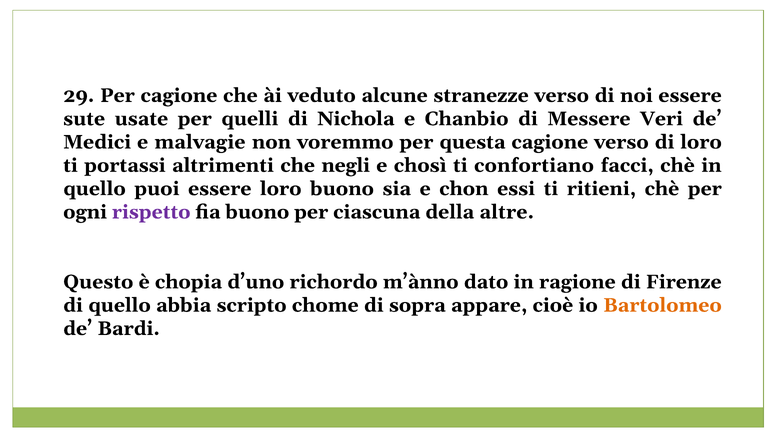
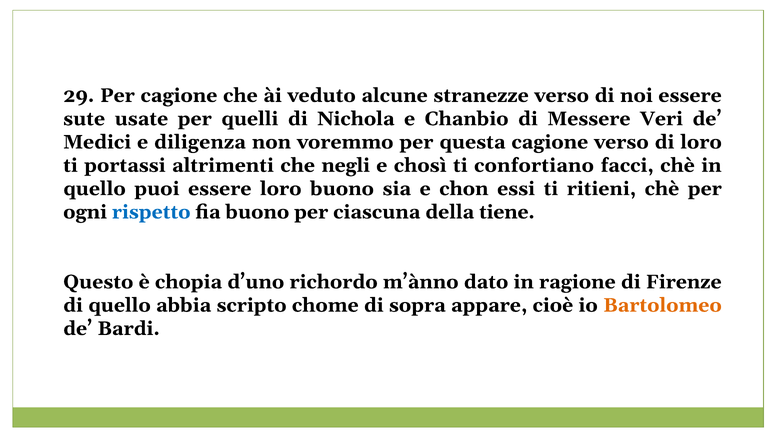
malvagie: malvagie -> diligenza
rispetto colour: purple -> blue
altre: altre -> tiene
